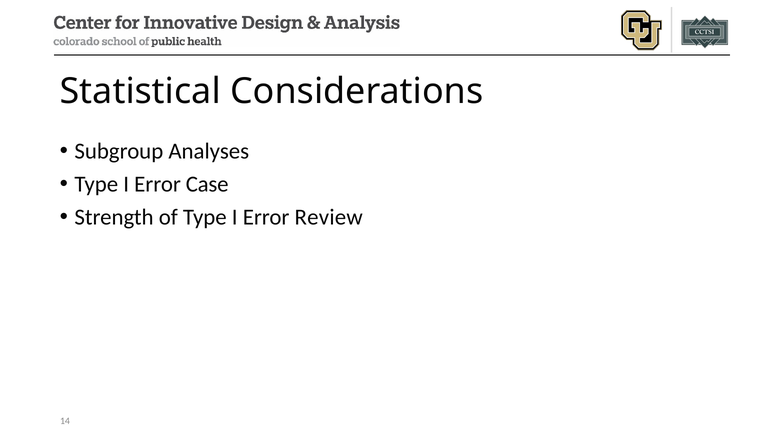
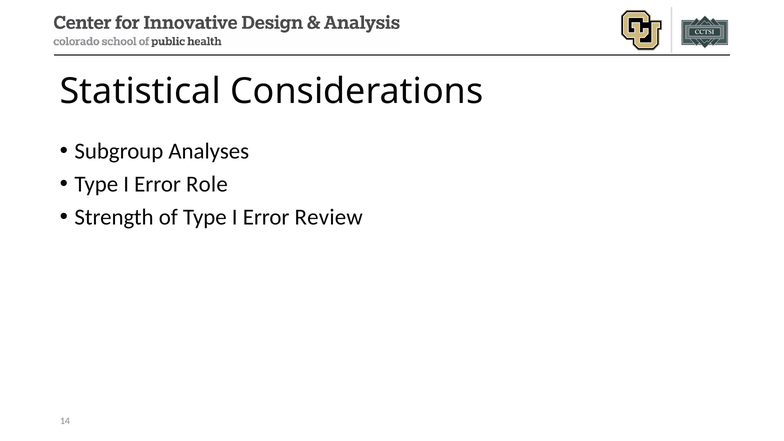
Case: Case -> Role
